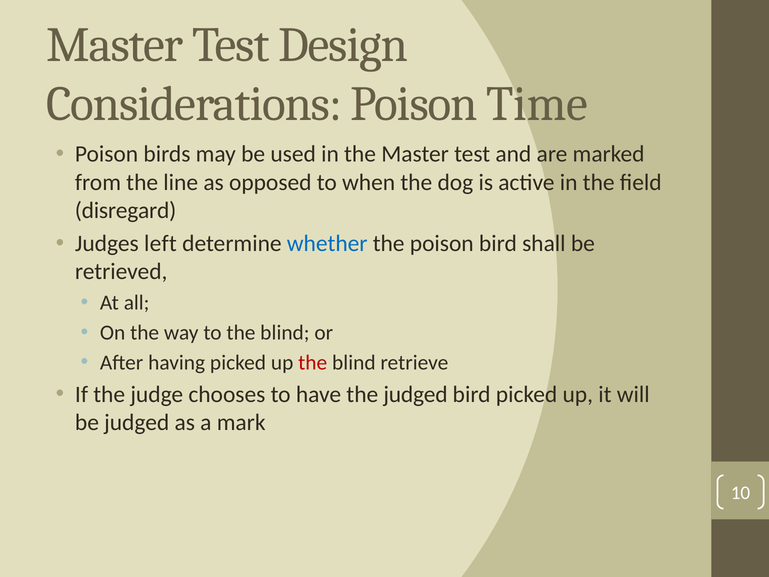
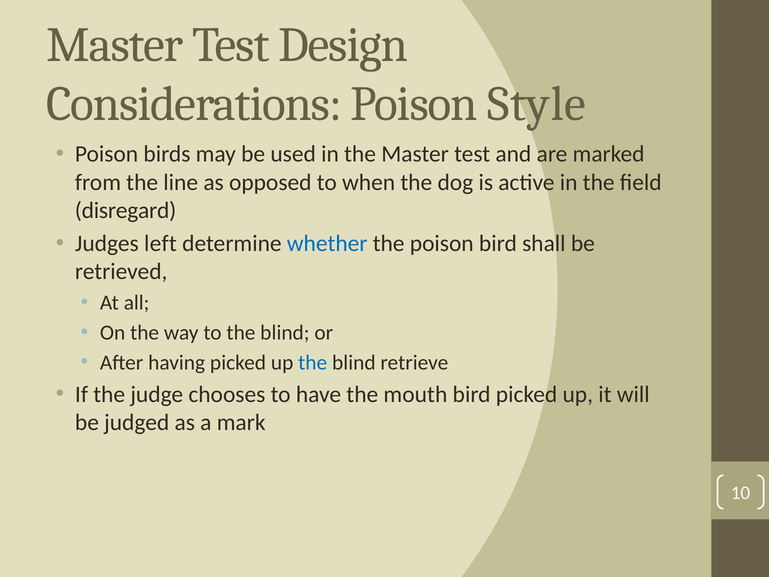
Time: Time -> Style
the at (313, 362) colour: red -> blue
the judged: judged -> mouth
